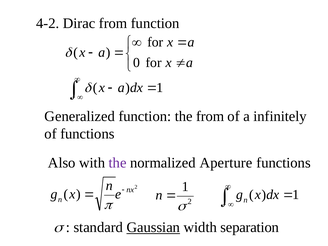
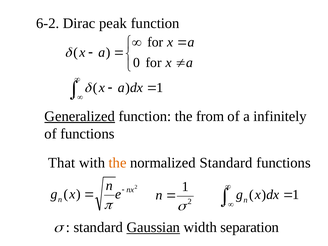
4-2: 4-2 -> 6-2
Dirac from: from -> peak
Generalized underline: none -> present
Also: Also -> That
the at (118, 163) colour: purple -> orange
normalized Aperture: Aperture -> Standard
